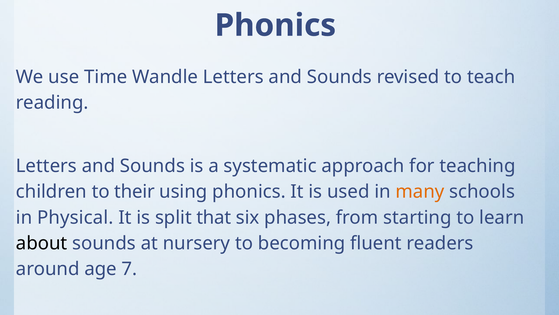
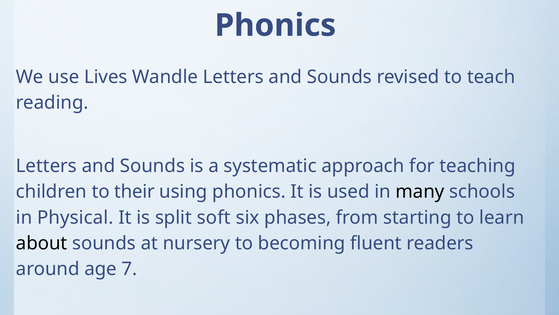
Time: Time -> Lives
many colour: orange -> black
that: that -> soft
